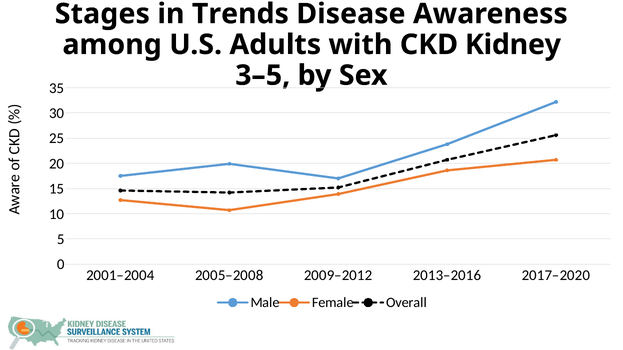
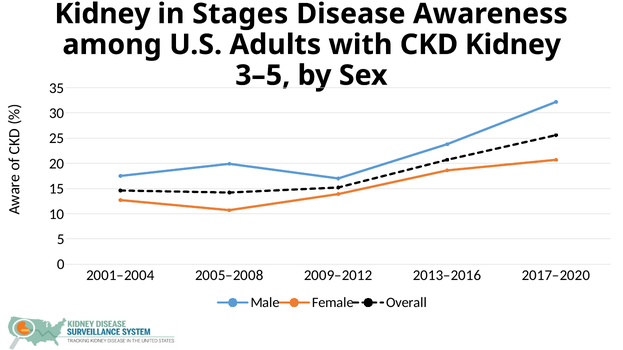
Stages at (102, 14): Stages -> Kidney
Trends: Trends -> Stages
